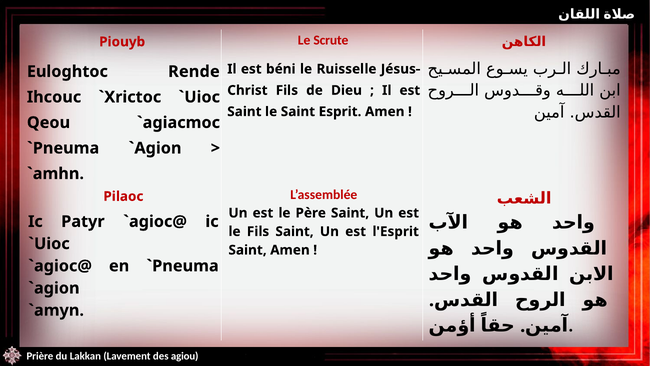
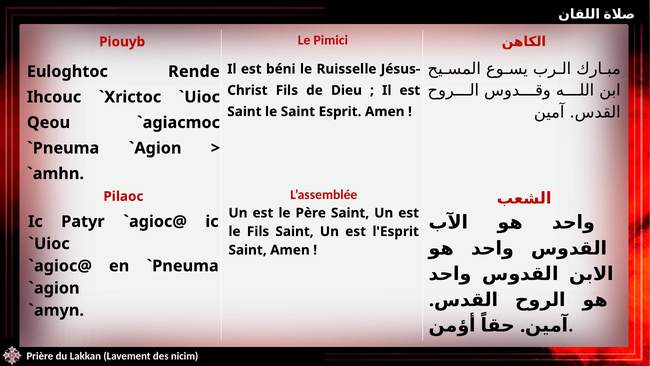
Scrute: Scrute -> Pimici
agiou: agiou -> nicim
